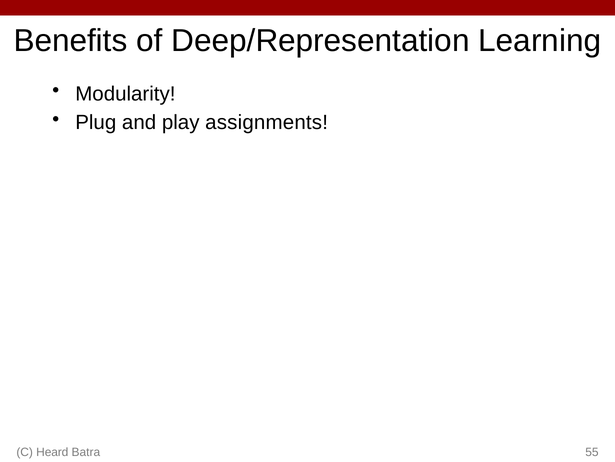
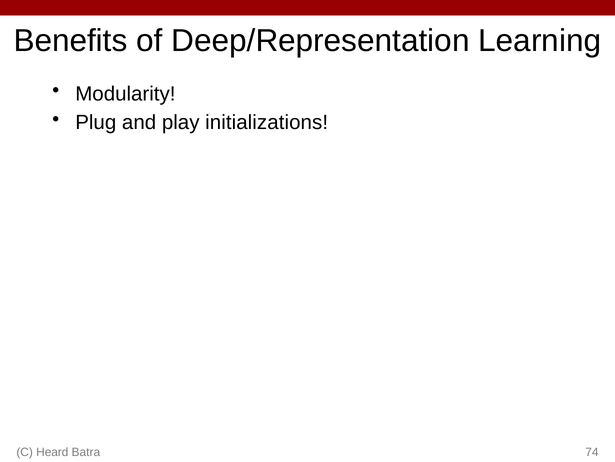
assignments: assignments -> initializations
55: 55 -> 74
